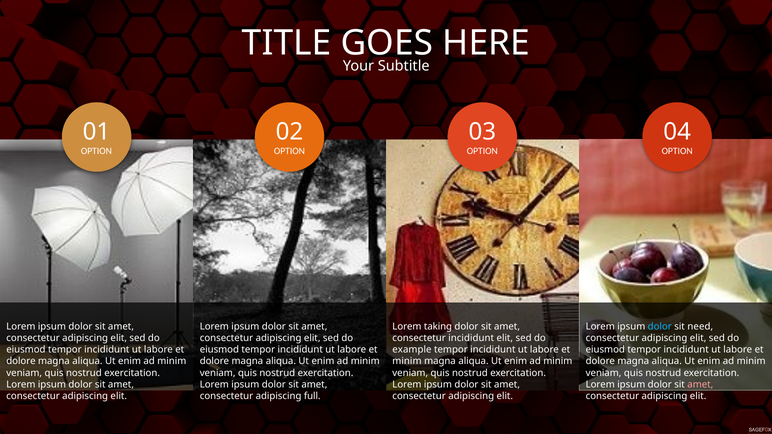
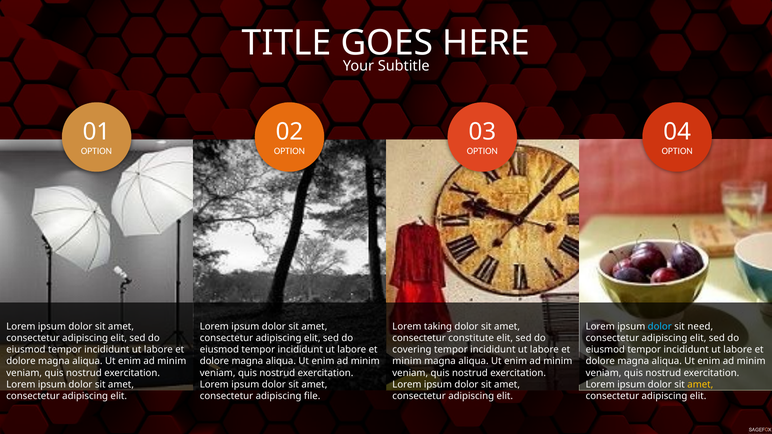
consectetur incididunt: incididunt -> constitute
example: example -> covering
amet at (700, 385) colour: pink -> yellow
full: full -> file
